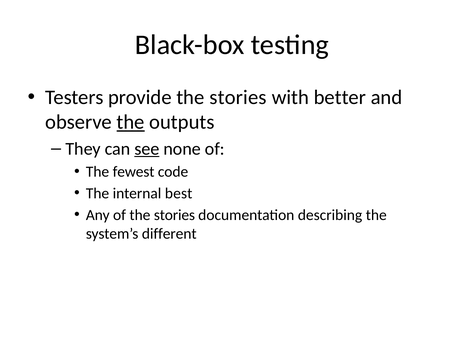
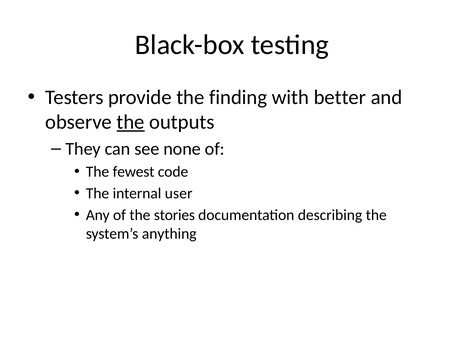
provide the stories: stories -> finding
see underline: present -> none
best: best -> user
different: different -> anything
